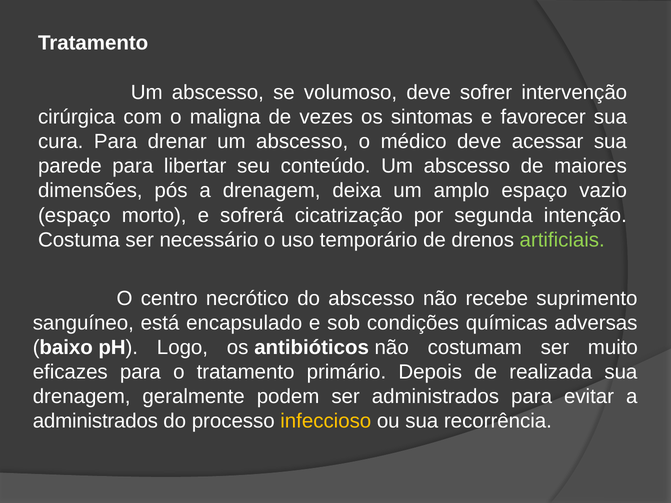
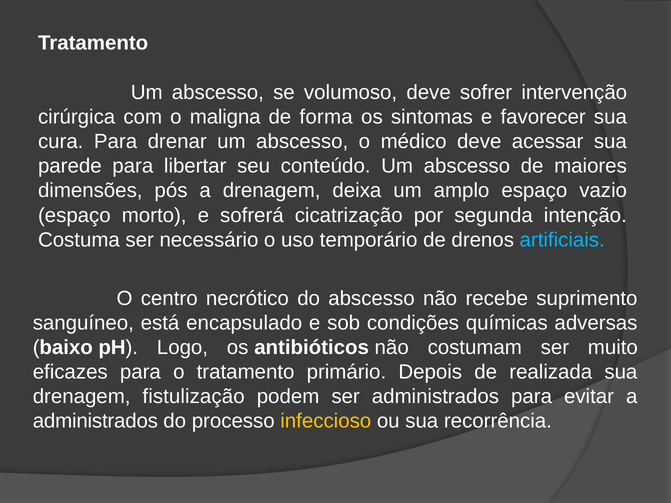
vezes: vezes -> forma
artificiais colour: light green -> light blue
geralmente: geralmente -> fistulização
